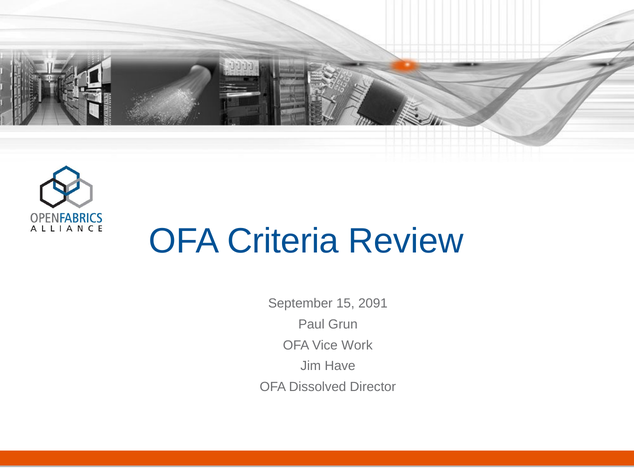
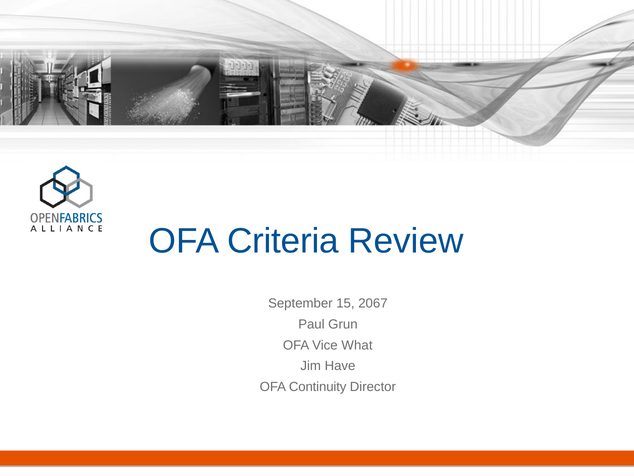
2091: 2091 -> 2067
Work: Work -> What
Dissolved: Dissolved -> Continuity
